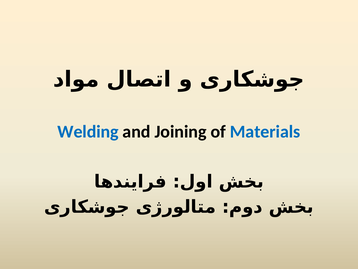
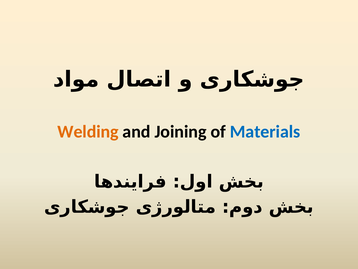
Welding colour: blue -> orange
